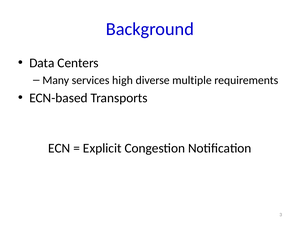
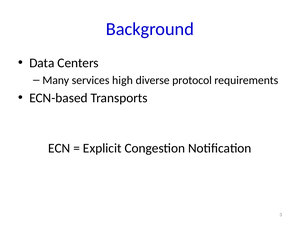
multiple: multiple -> protocol
